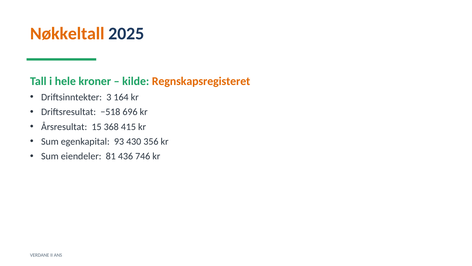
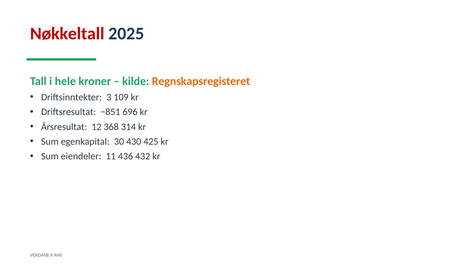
Nøkkeltall colour: orange -> red
164: 164 -> 109
−518: −518 -> −851
15: 15 -> 12
415: 415 -> 314
93: 93 -> 30
356: 356 -> 425
81: 81 -> 11
746: 746 -> 432
